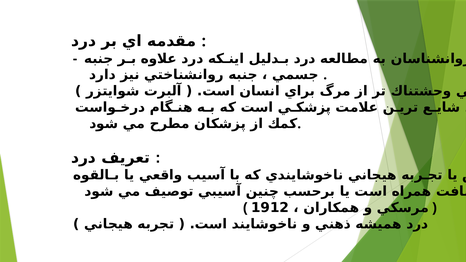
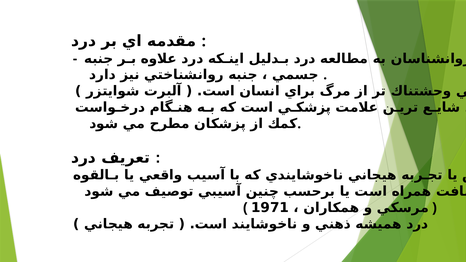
1912: 1912 -> 1971
